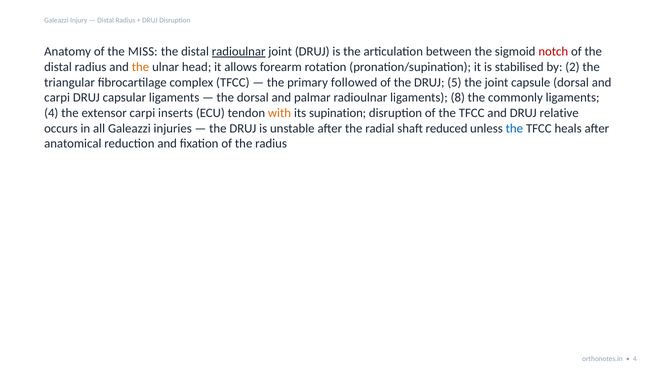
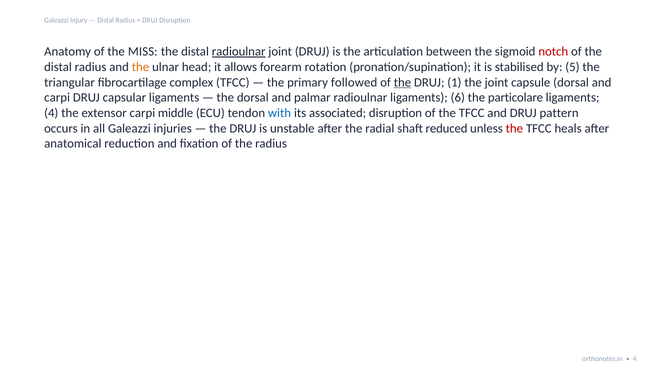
2: 2 -> 5
the at (402, 82) underline: none -> present
5: 5 -> 1
8: 8 -> 6
commonly: commonly -> particolare
inserts: inserts -> middle
with colour: orange -> blue
supination: supination -> associated
relative: relative -> pattern
the at (514, 128) colour: blue -> red
